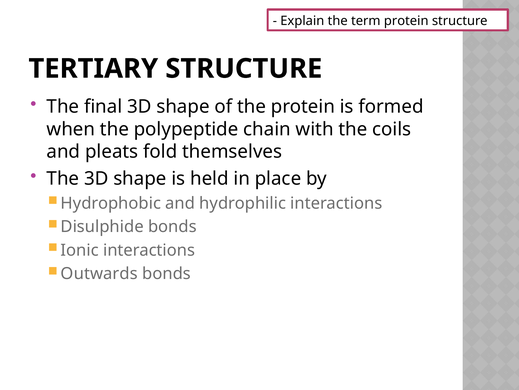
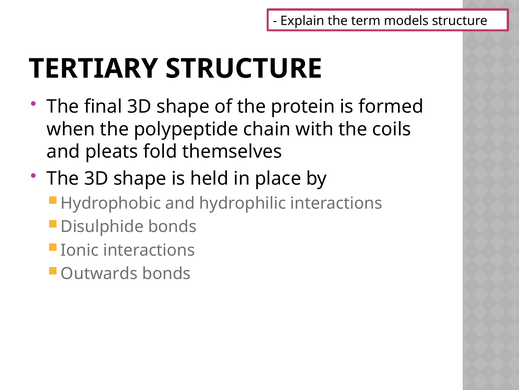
term protein: protein -> models
